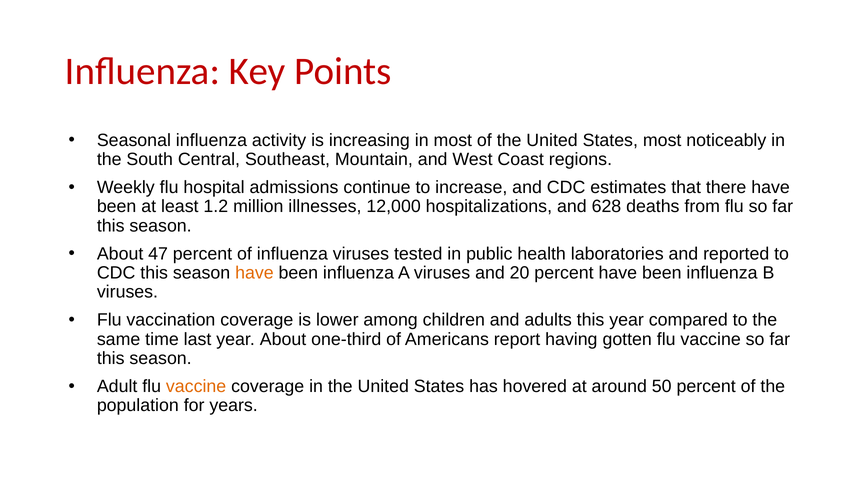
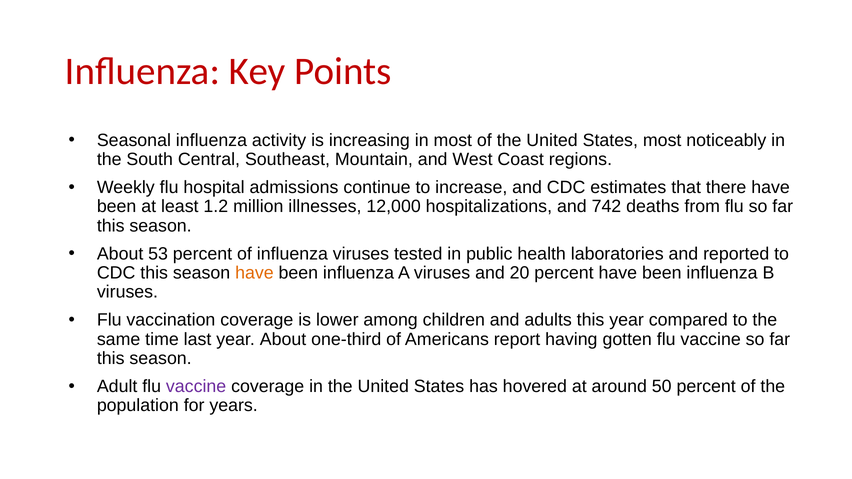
628: 628 -> 742
47: 47 -> 53
vaccine at (196, 387) colour: orange -> purple
